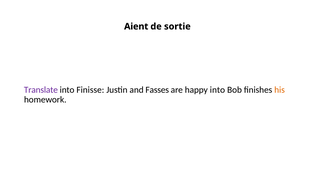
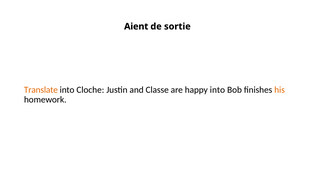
Translate colour: purple -> orange
Finisse: Finisse -> Cloche
Fasses: Fasses -> Classe
